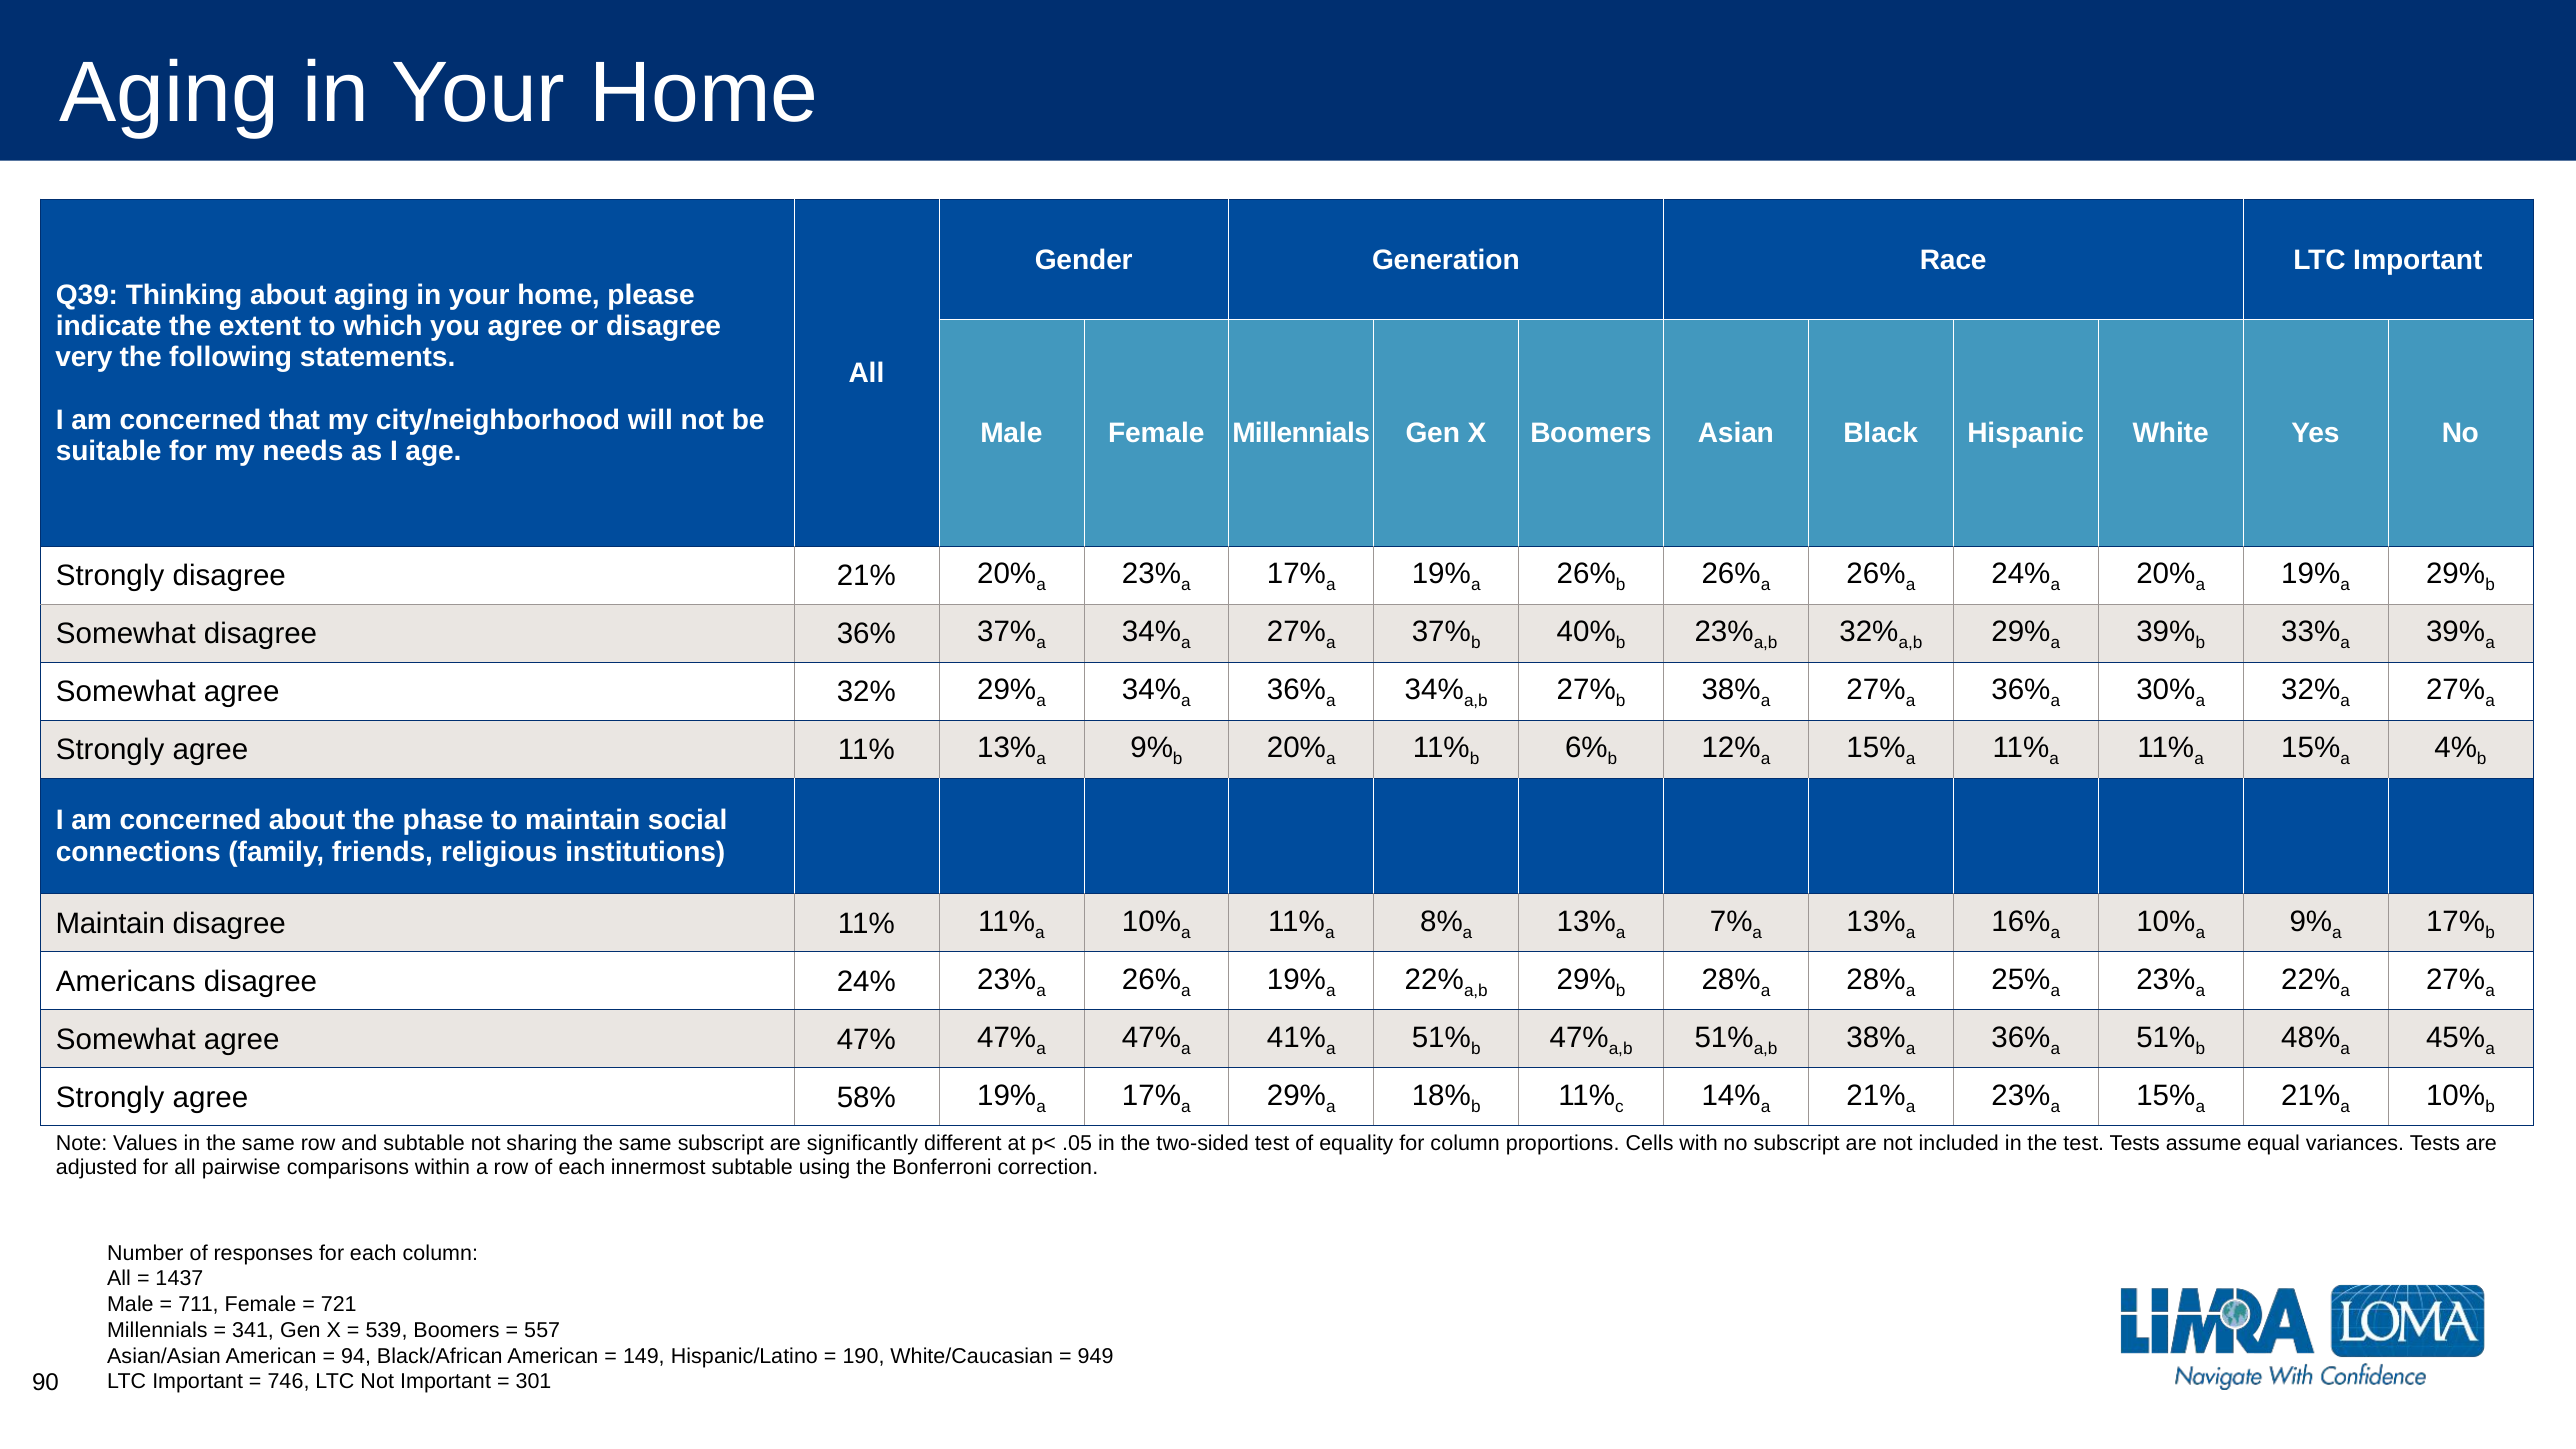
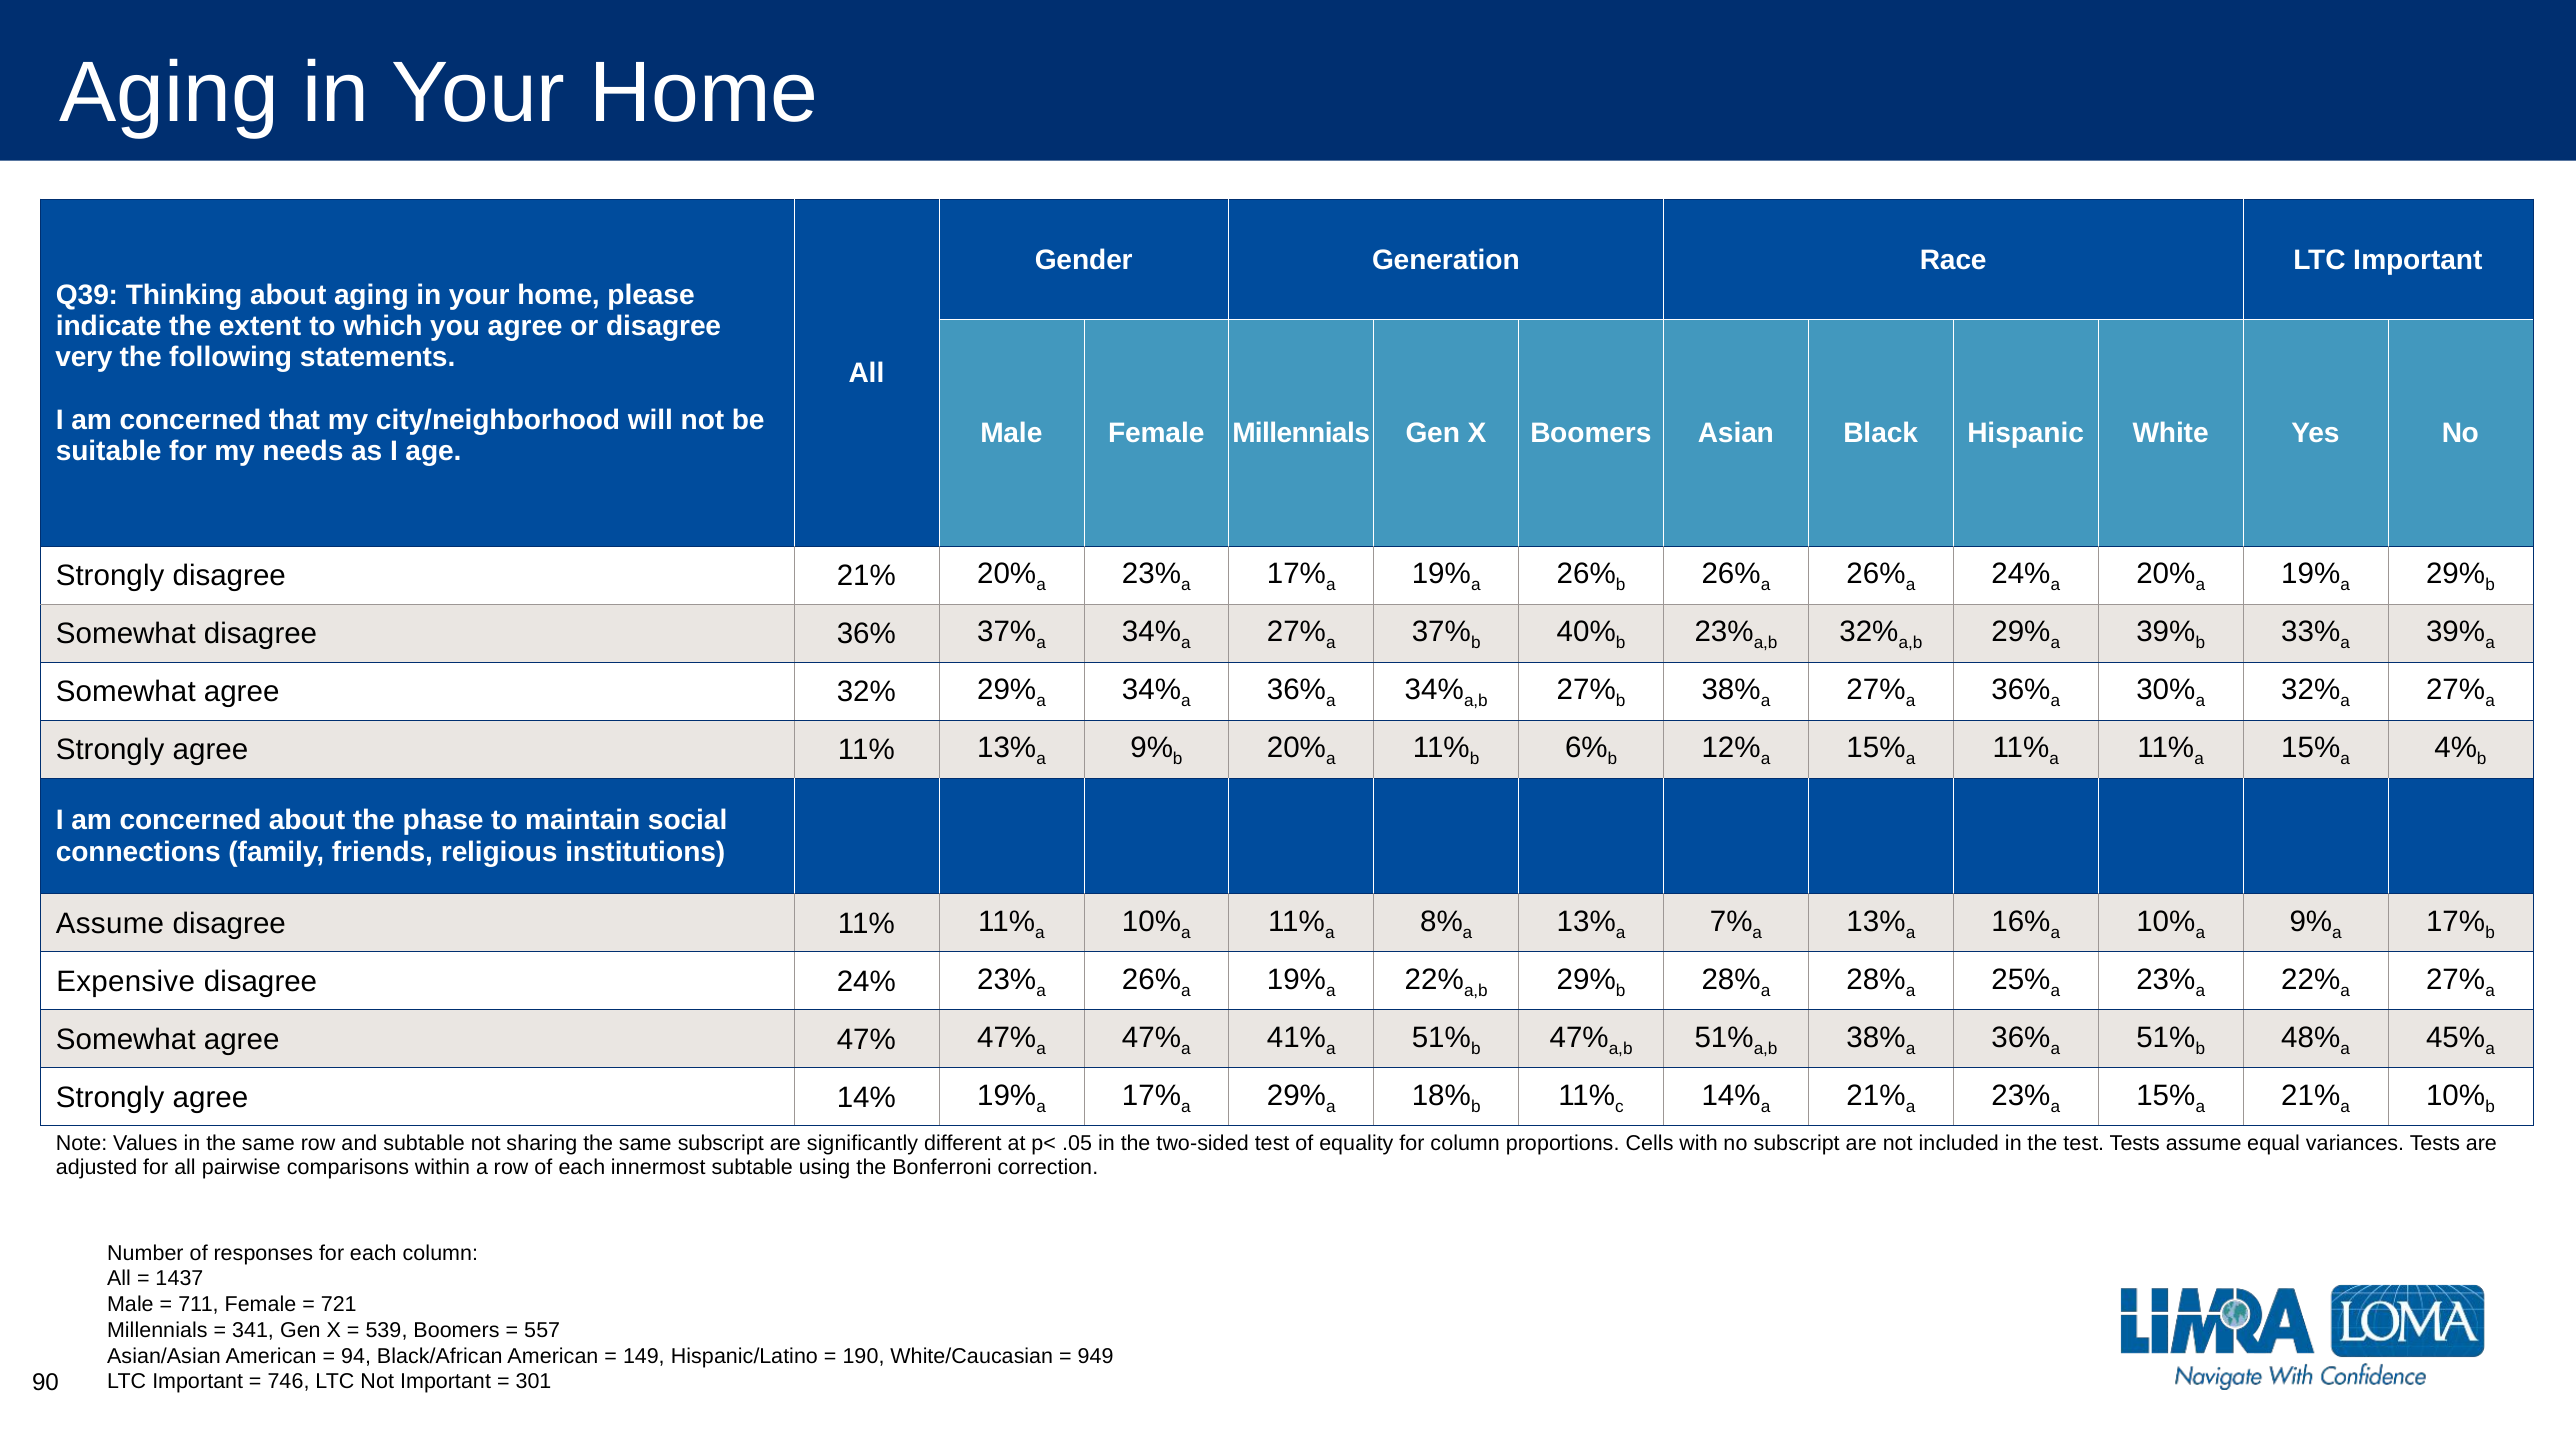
Maintain at (110, 924): Maintain -> Assume
Americans: Americans -> Expensive
agree 58%: 58% -> 14%
